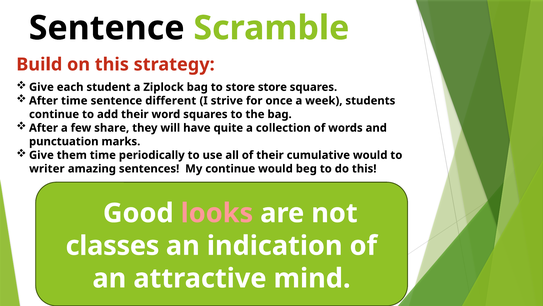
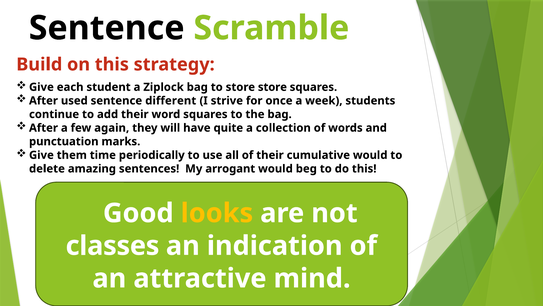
After time: time -> used
share: share -> again
writer: writer -> delete
My continue: continue -> arrogant
looks colour: pink -> yellow
